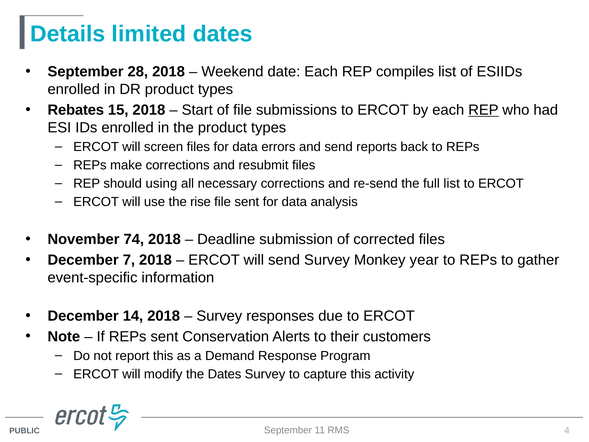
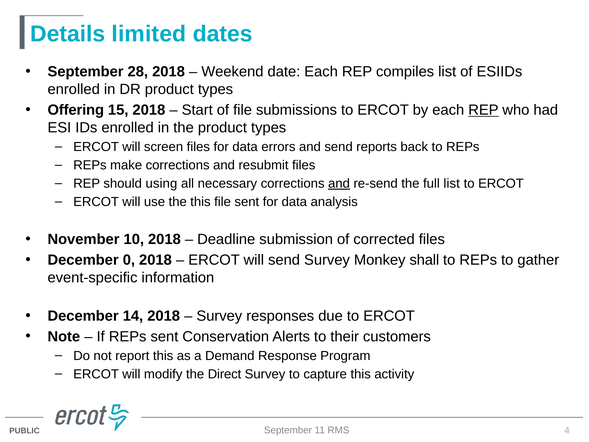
Rebates: Rebates -> Offering
and at (339, 183) underline: none -> present
the rise: rise -> this
74: 74 -> 10
7: 7 -> 0
year: year -> shall
the Dates: Dates -> Direct
